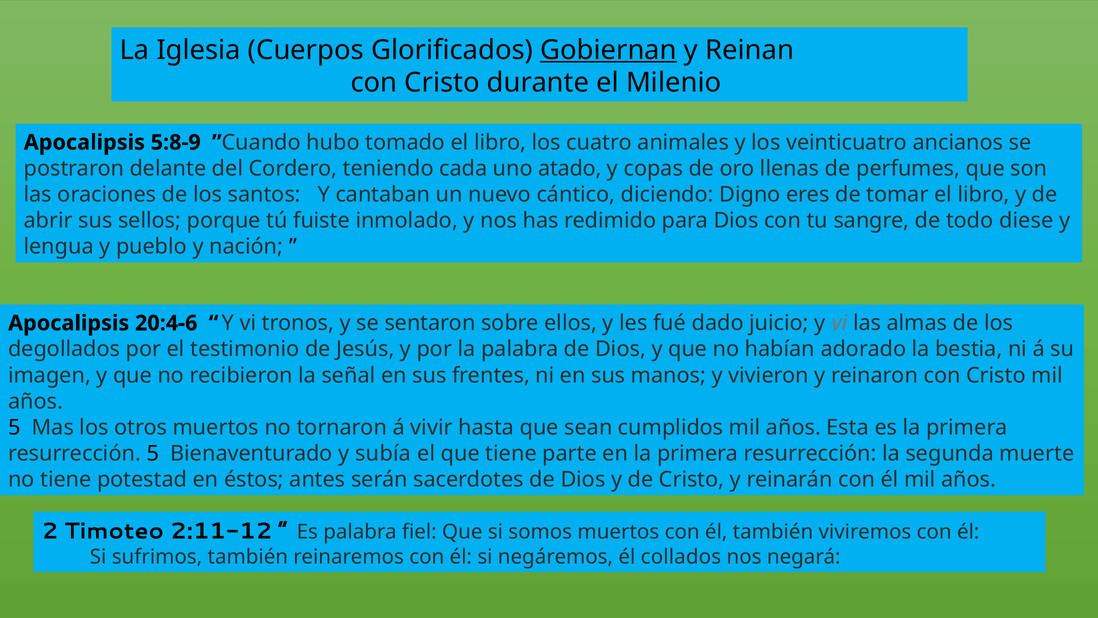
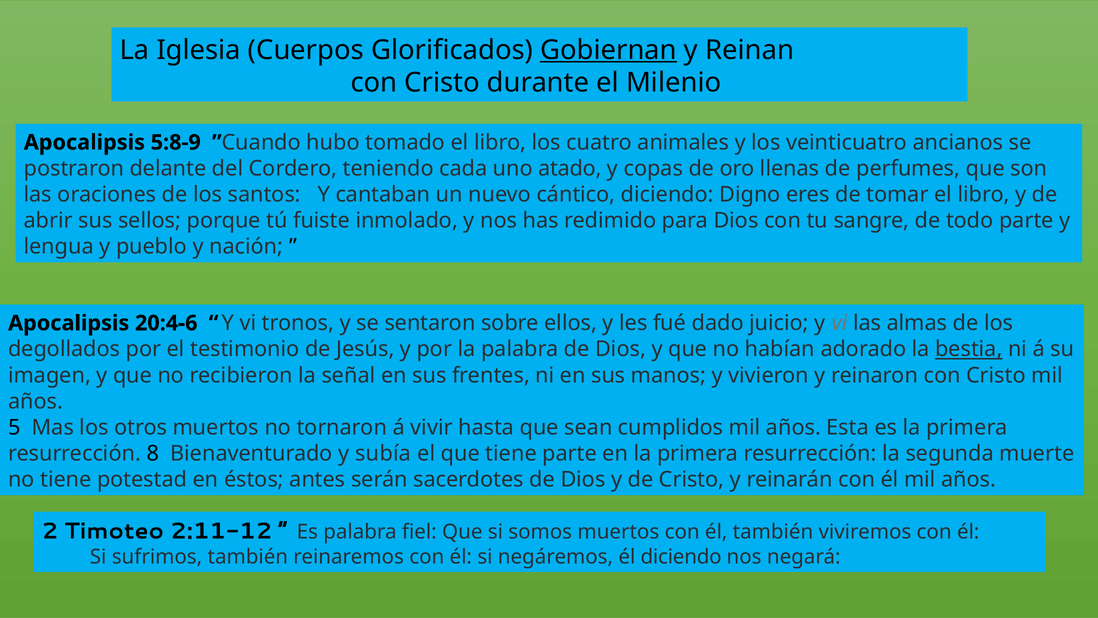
todo diese: diese -> parte
bestia underline: none -> present
resurrección 5: 5 -> 8
él collados: collados -> diciendo
